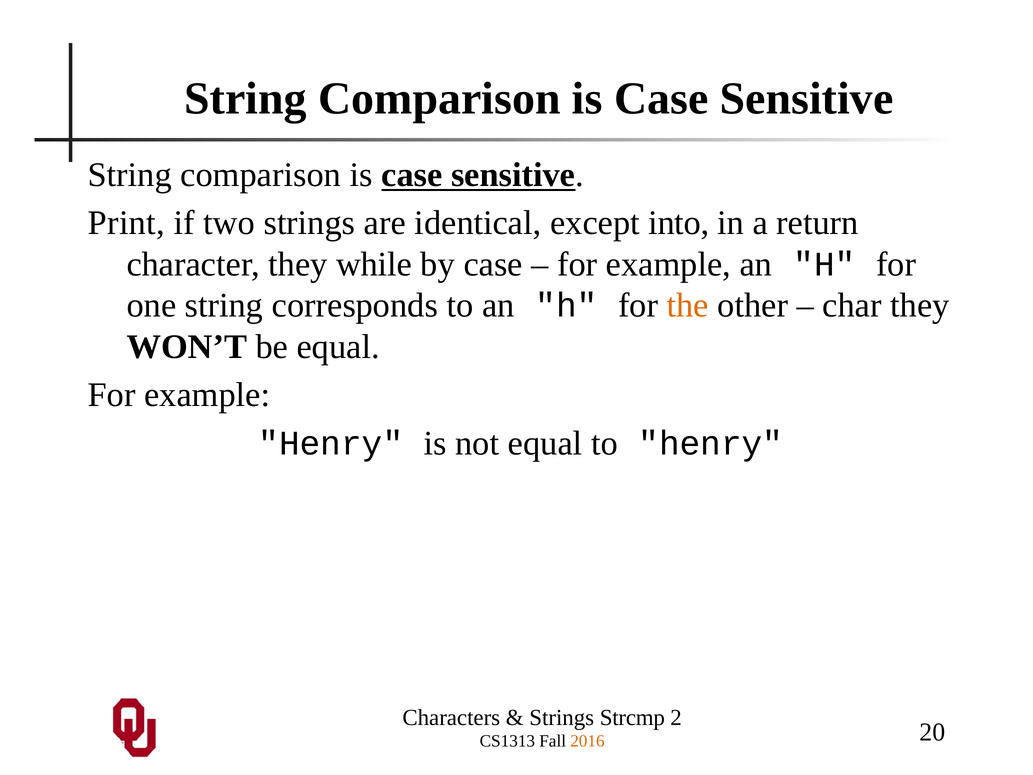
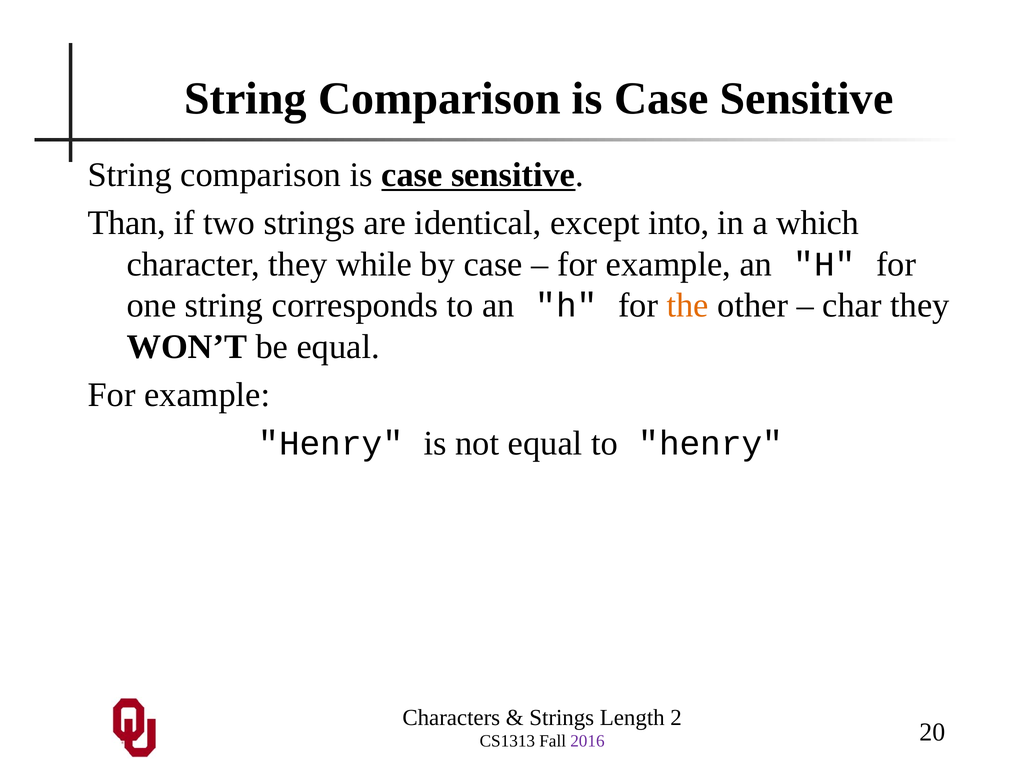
Print: Print -> Than
return: return -> which
Strcmp: Strcmp -> Length
2016 colour: orange -> purple
